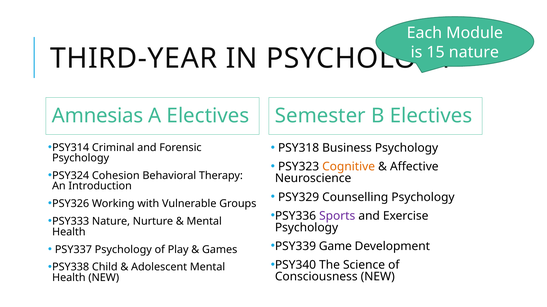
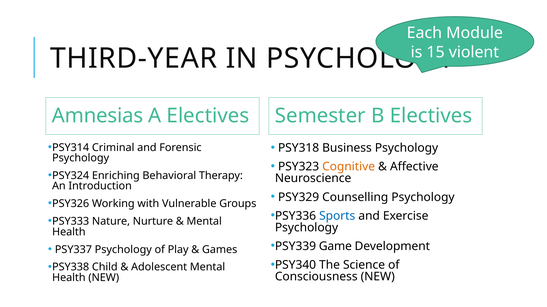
nature at (474, 52): nature -> violent
Cohesion: Cohesion -> Enriching
Sports colour: purple -> blue
